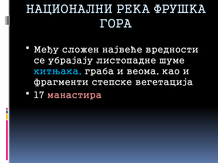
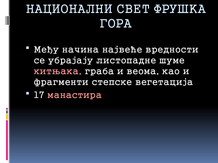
РЕКА: РЕКА -> СВЕТ
сложен: сложен -> начина
китњака colour: light blue -> pink
